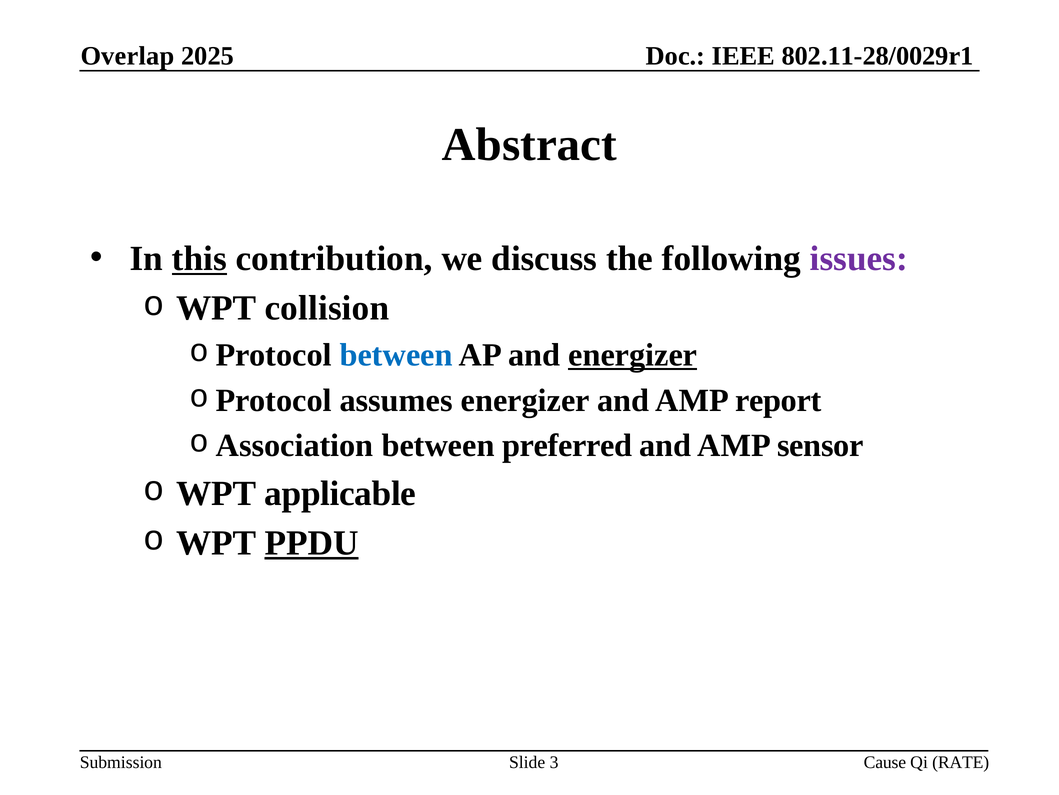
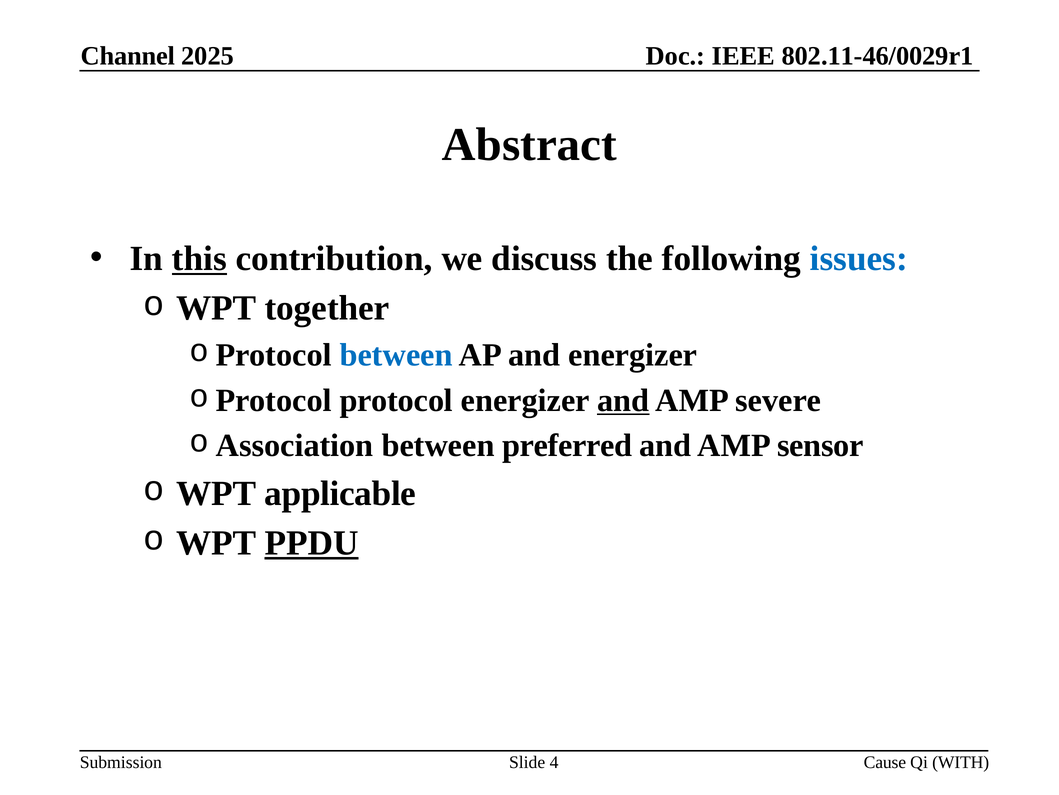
802.11-28/0029r1: 802.11-28/0029r1 -> 802.11-46/0029r1
Overlap: Overlap -> Channel
issues colour: purple -> blue
collision: collision -> together
energizer at (633, 355) underline: present -> none
assumes: assumes -> protocol
and at (623, 400) underline: none -> present
report: report -> severe
3: 3 -> 4
RATE: RATE -> WITH
